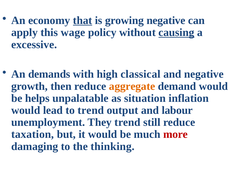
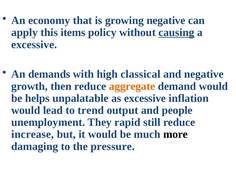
that underline: present -> none
wage: wage -> items
as situation: situation -> excessive
labour: labour -> people
They trend: trend -> rapid
taxation: taxation -> increase
more colour: red -> black
thinking: thinking -> pressure
